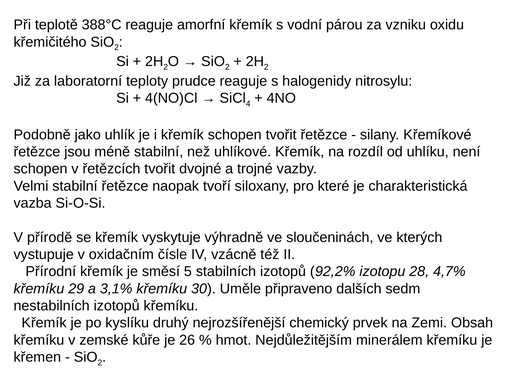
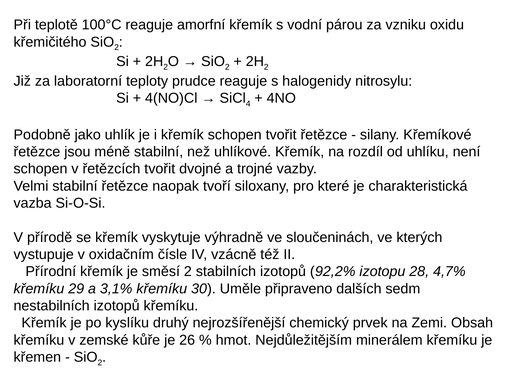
388°C: 388°C -> 100°C
směsí 5: 5 -> 2
